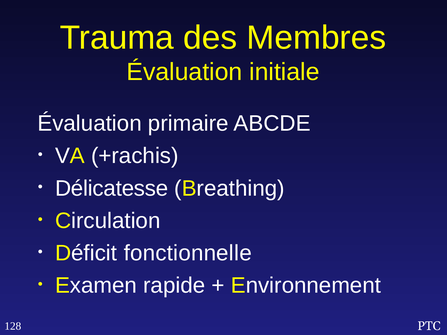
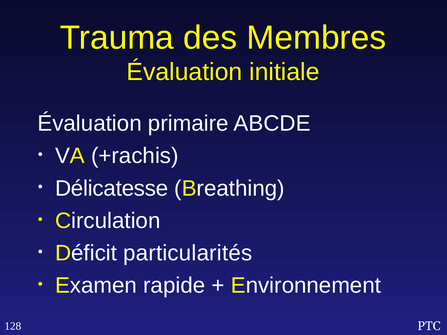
fonctionnelle: fonctionnelle -> particularités
